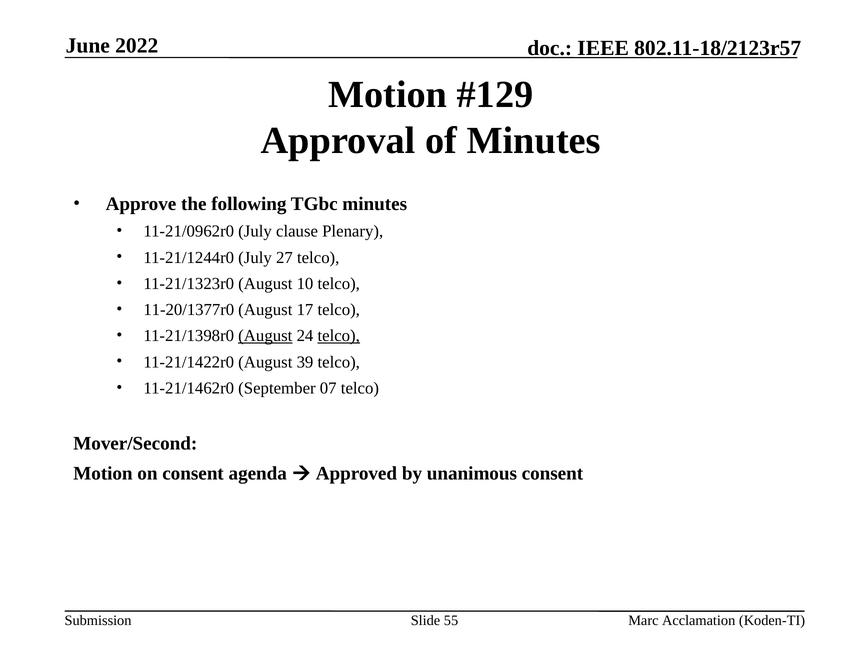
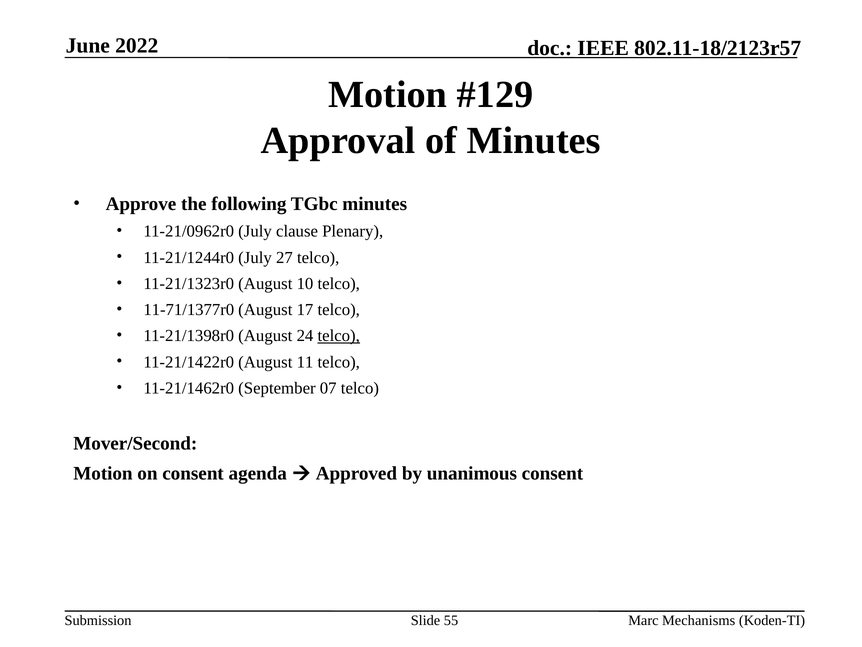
11-20/1377r0: 11-20/1377r0 -> 11-71/1377r0
August at (265, 336) underline: present -> none
39: 39 -> 11
Acclamation: Acclamation -> Mechanisms
